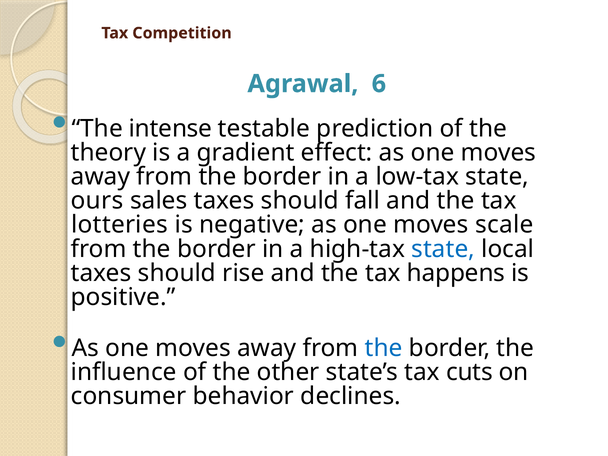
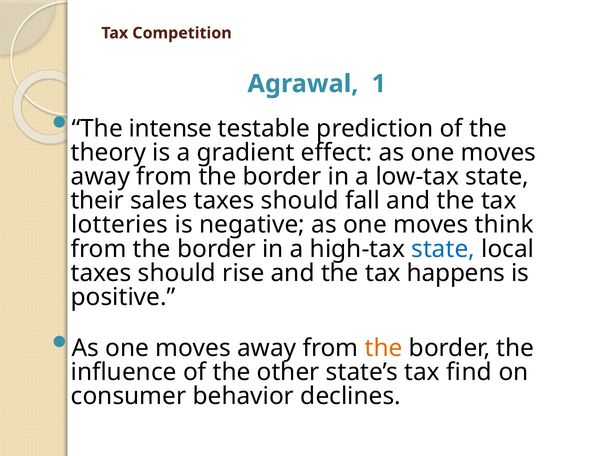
6: 6 -> 1
ours: ours -> their
scale: scale -> think
the at (384, 348) colour: blue -> orange
cuts: cuts -> find
